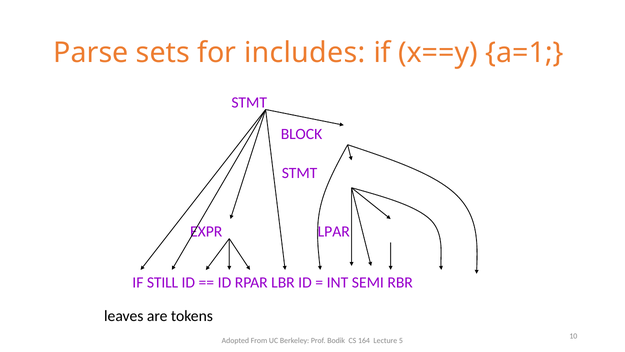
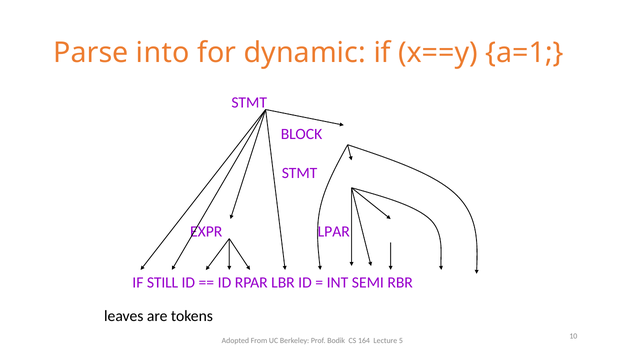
sets: sets -> into
includes: includes -> dynamic
